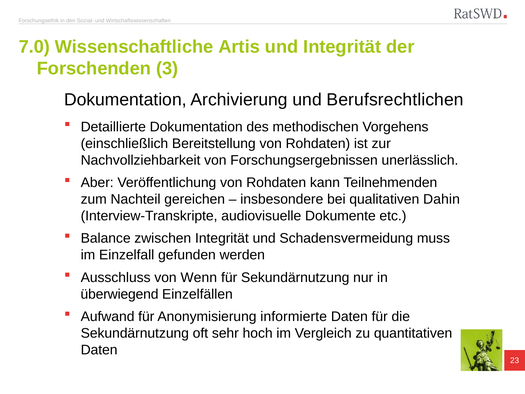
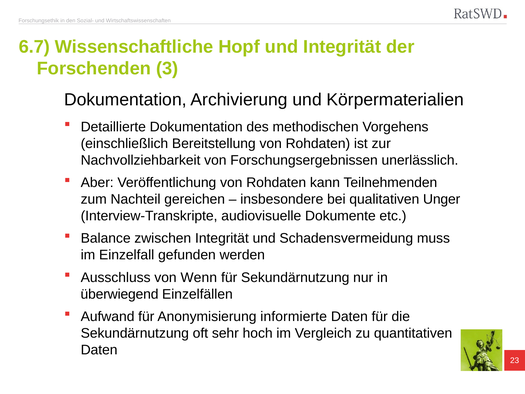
7.0: 7.0 -> 6.7
Artis: Artis -> Hopf
Berufsrechtlichen: Berufsrechtlichen -> Körpermaterialien
Dahin: Dahin -> Unger
